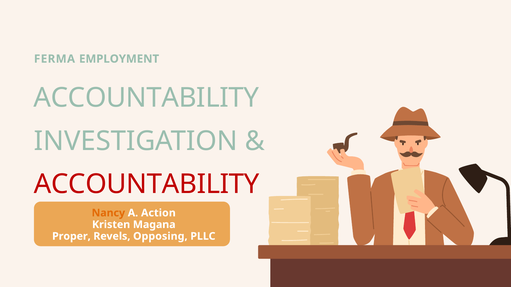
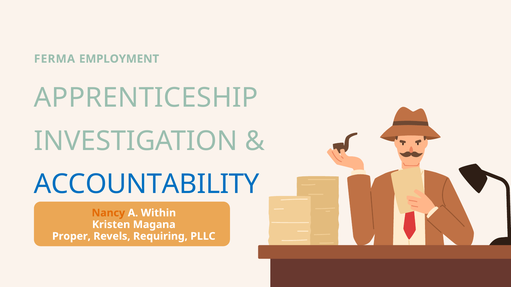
ACCOUNTABILITY at (146, 98): ACCOUNTABILITY -> APPRENTICESHIP
ACCOUNTABILITY at (147, 185) colour: red -> blue
Action: Action -> Within
Opposing: Opposing -> Requiring
